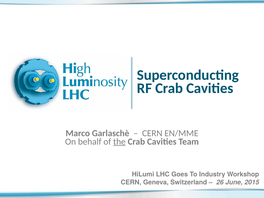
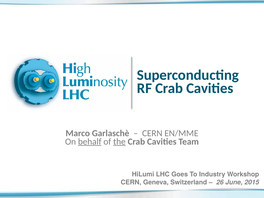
behalf underline: none -> present
